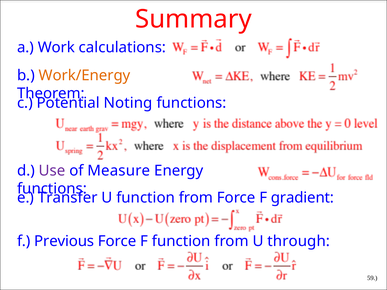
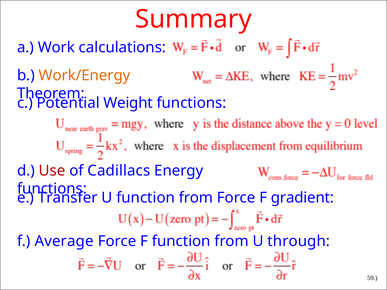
Noting: Noting -> Weight
Use colour: purple -> red
Measure: Measure -> Cadillacs
Previous: Previous -> Average
